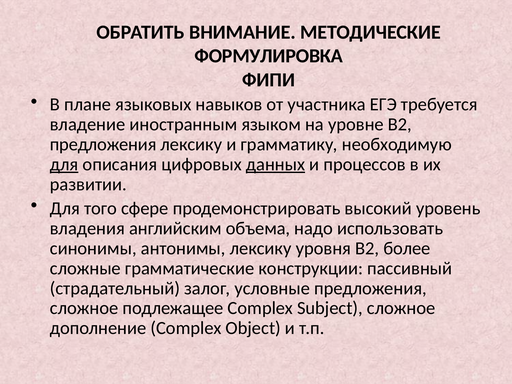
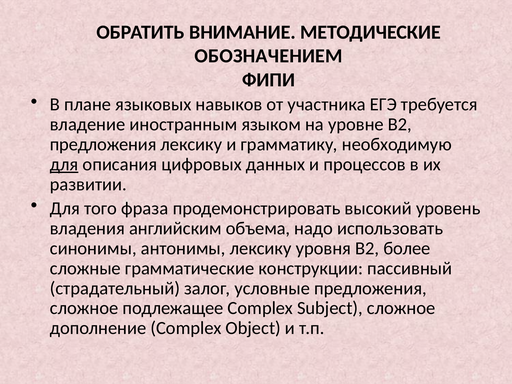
ФОРМУЛИРОВКА: ФОРМУЛИРОВКА -> ОБОЗНАЧЕНИЕМ
данных underline: present -> none
сфере: сфере -> фраза
